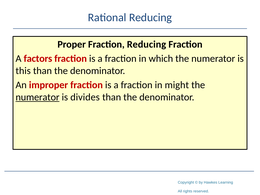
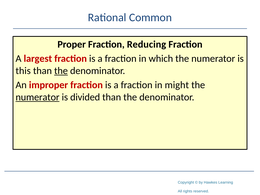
Rational Reducing: Reducing -> Common
factors: factors -> largest
the at (61, 71) underline: none -> present
divides: divides -> divided
